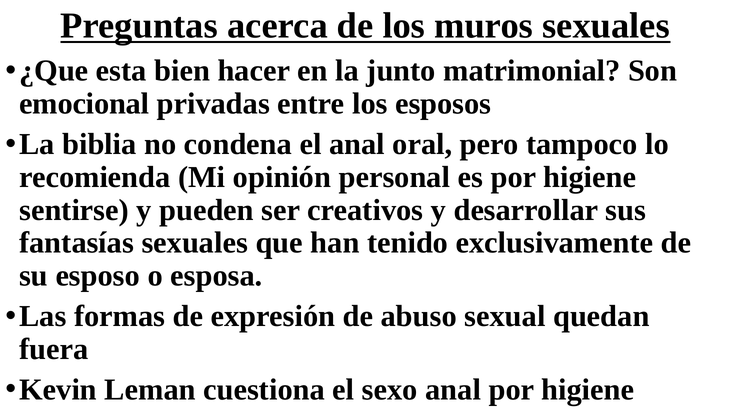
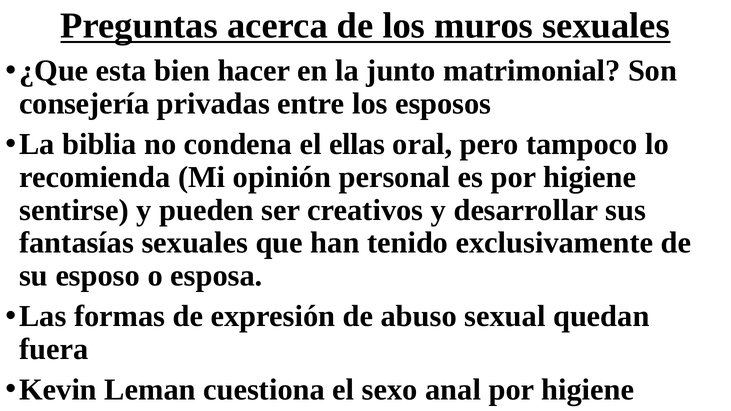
emocional: emocional -> consejería
el anal: anal -> ellas
